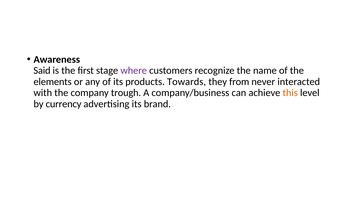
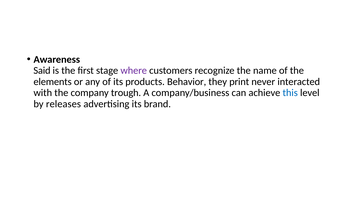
Towards: Towards -> Behavior
from: from -> print
this colour: orange -> blue
currency: currency -> releases
